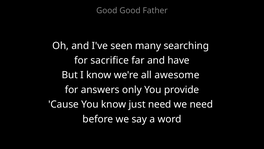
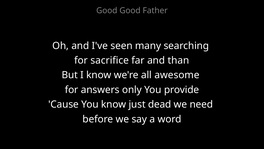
have: have -> than
just need: need -> dead
